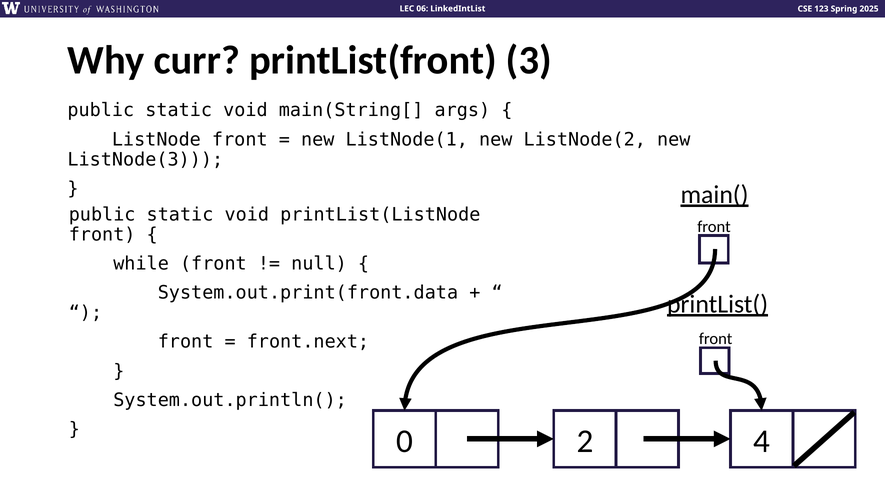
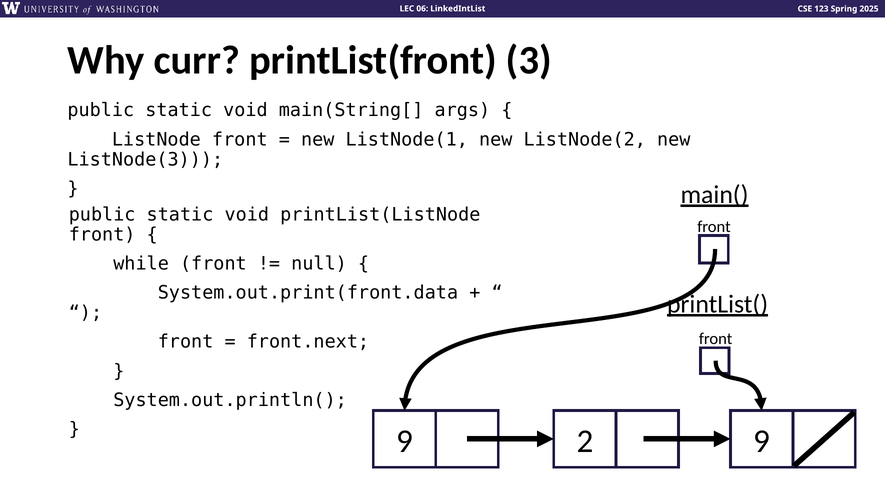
0 at (404, 441): 0 -> 9
2 4: 4 -> 9
